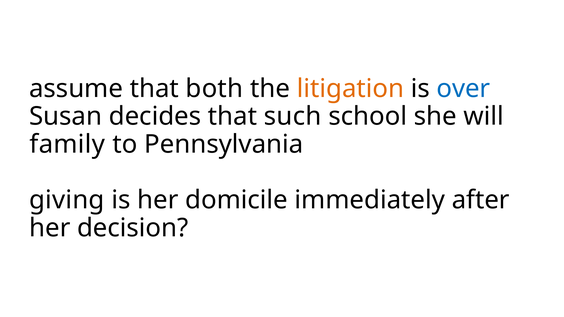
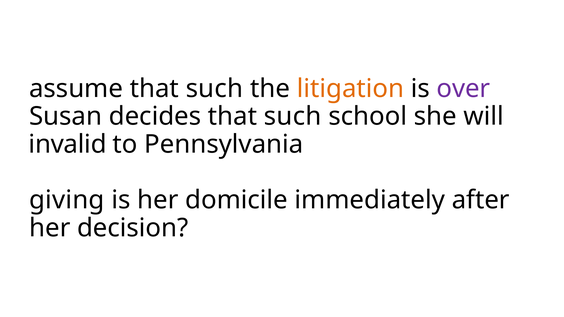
assume that both: both -> such
over colour: blue -> purple
family: family -> invalid
